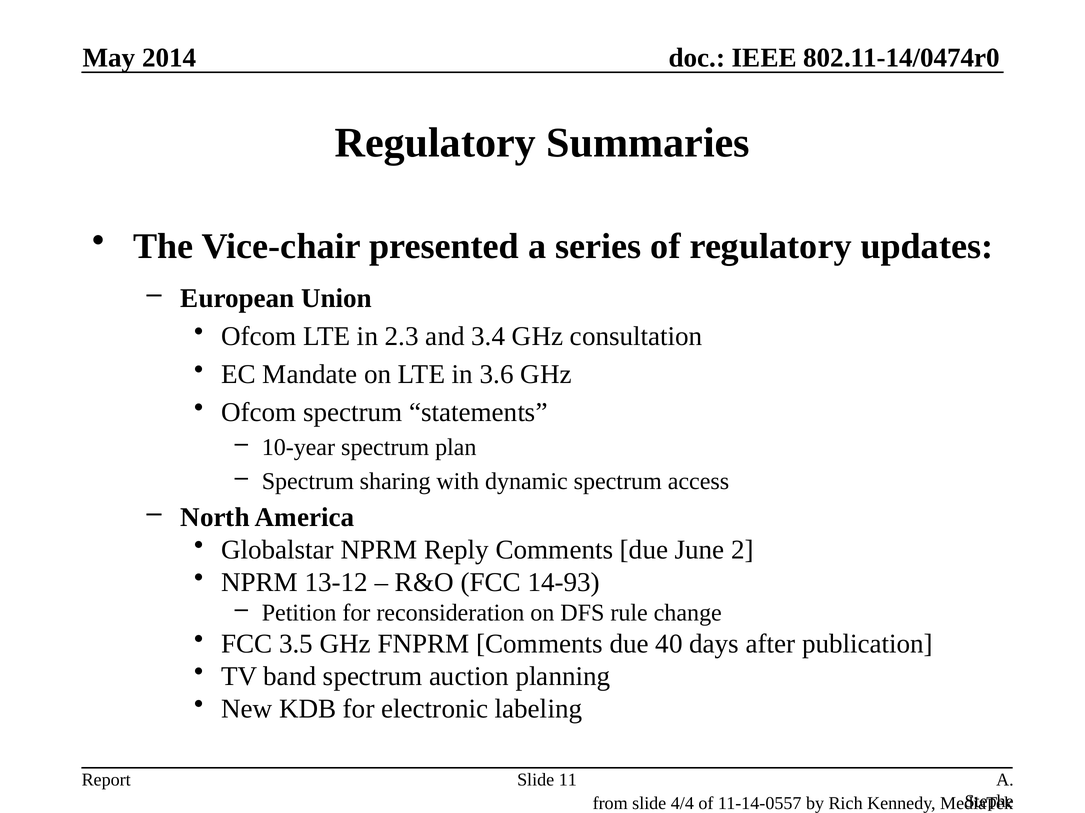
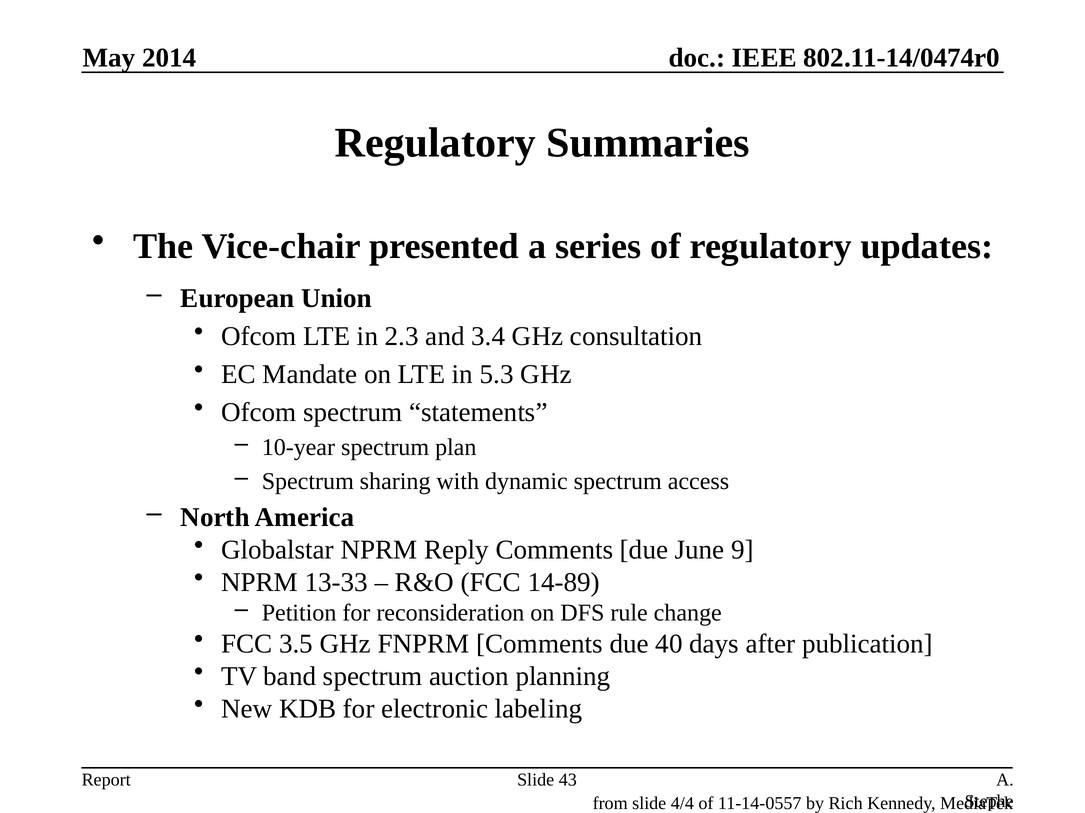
3.6: 3.6 -> 5.3
2: 2 -> 9
13-12: 13-12 -> 13-33
14-93: 14-93 -> 14-89
11: 11 -> 43
